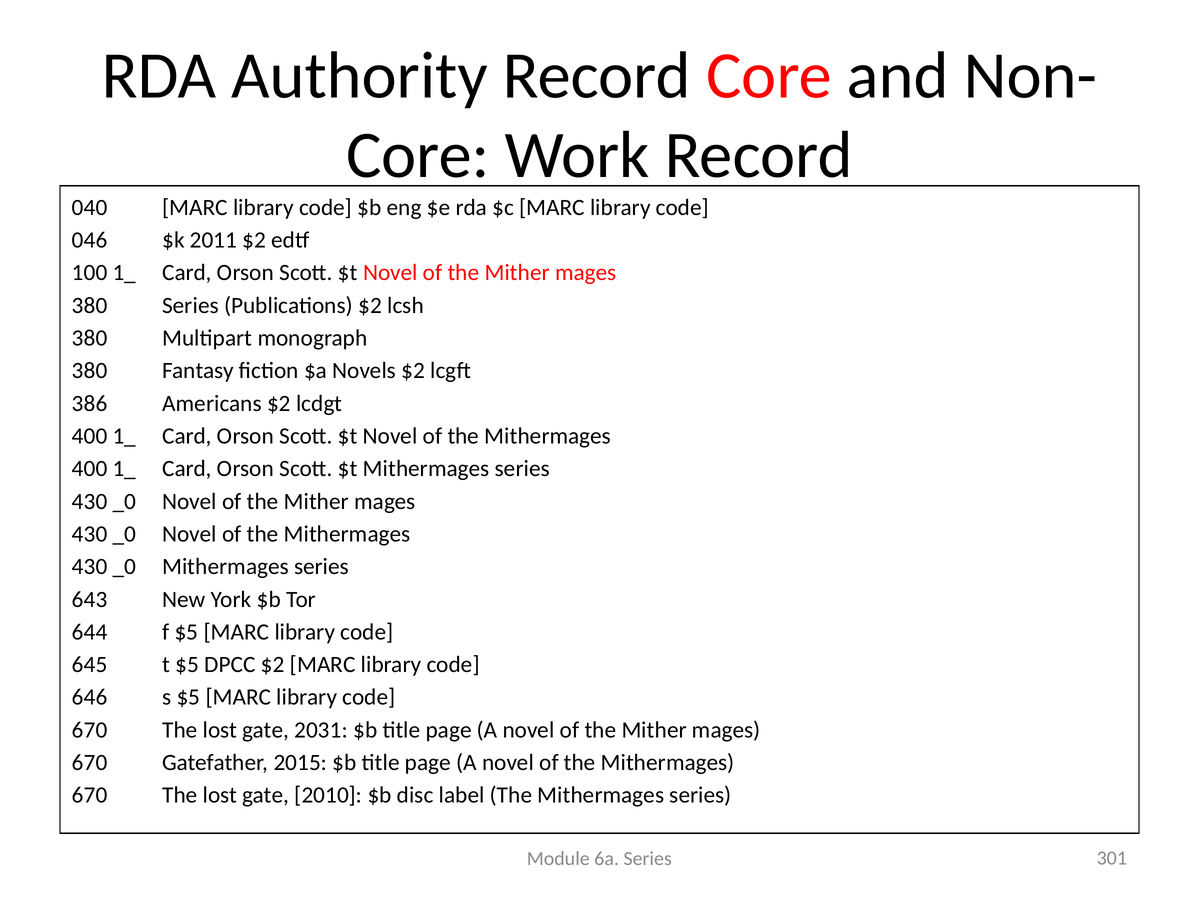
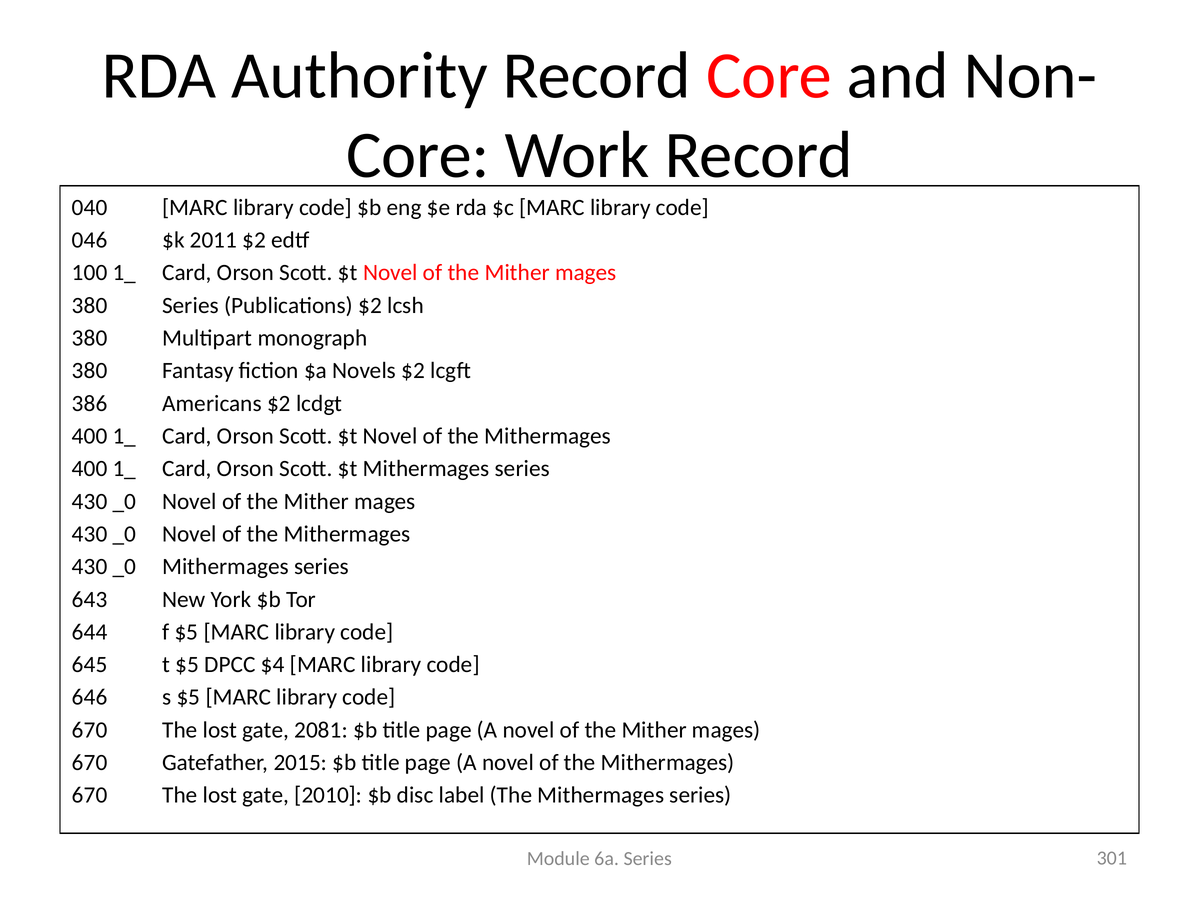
DPCC $2: $2 -> $4
2031: 2031 -> 2081
